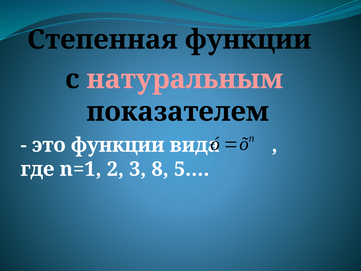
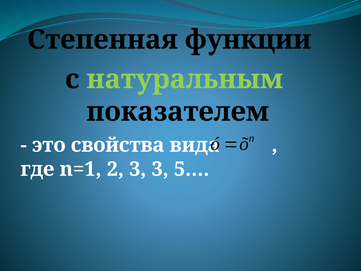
натуральным colour: pink -> light green
это функции: функции -> свойства
3 8: 8 -> 3
